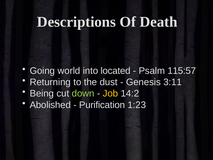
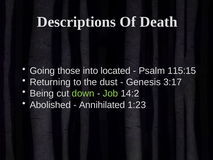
world: world -> those
115:57: 115:57 -> 115:15
3:11: 3:11 -> 3:17
Job colour: yellow -> light green
Purification: Purification -> Annihilated
